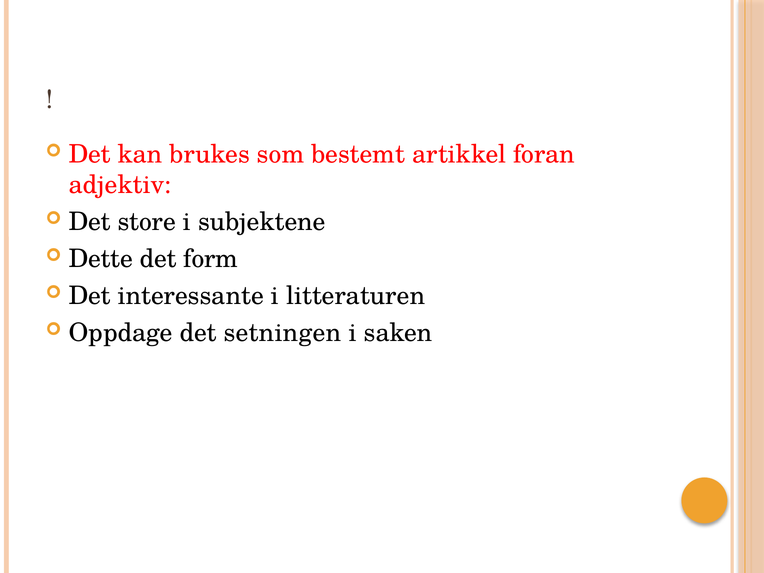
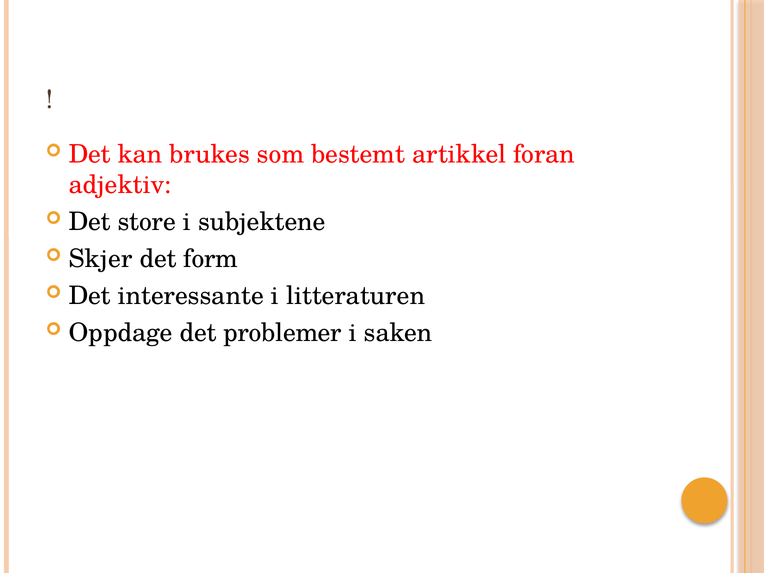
Dette: Dette -> Skjer
setningen: setningen -> problemer
